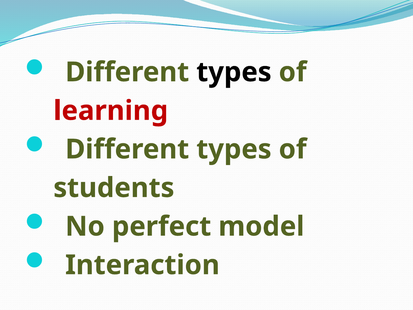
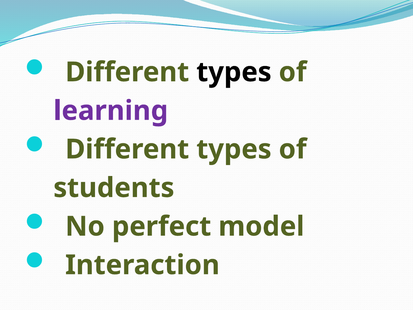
learning colour: red -> purple
